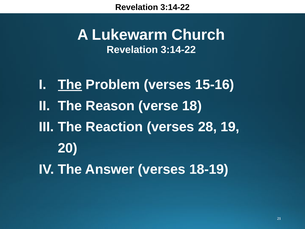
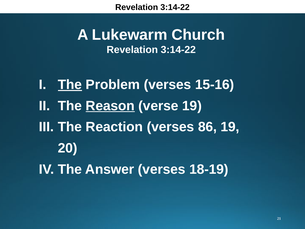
Reason underline: none -> present
verse 18: 18 -> 19
28: 28 -> 86
